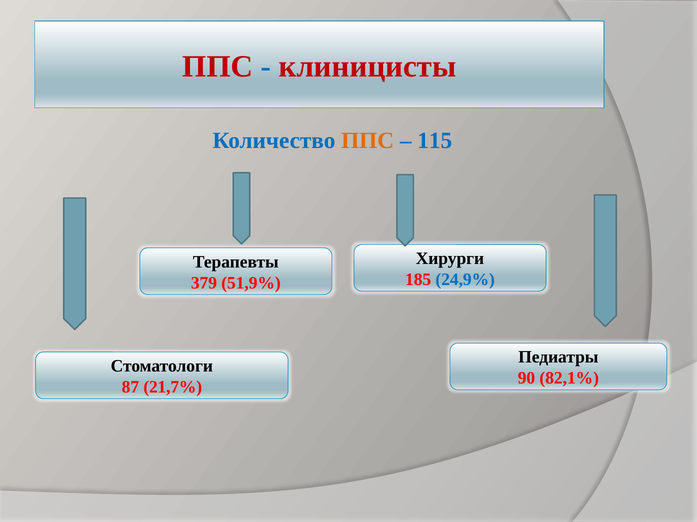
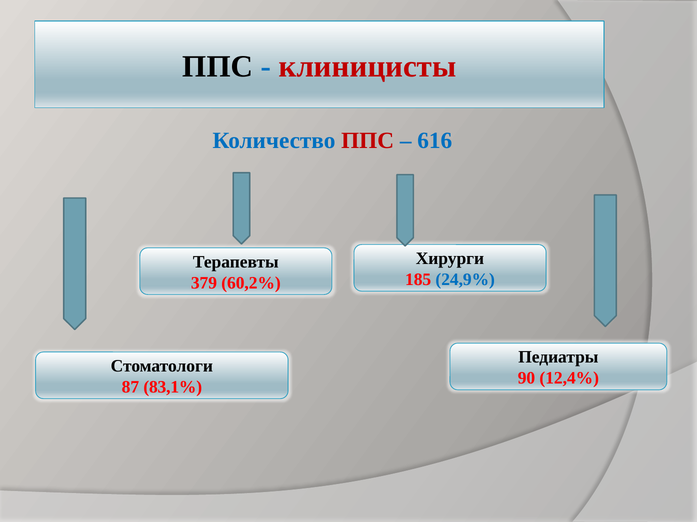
ППС at (218, 67) colour: red -> black
ППС at (368, 141) colour: orange -> red
115: 115 -> 616
51,9%: 51,9% -> 60,2%
82,1%: 82,1% -> 12,4%
21,7%: 21,7% -> 83,1%
